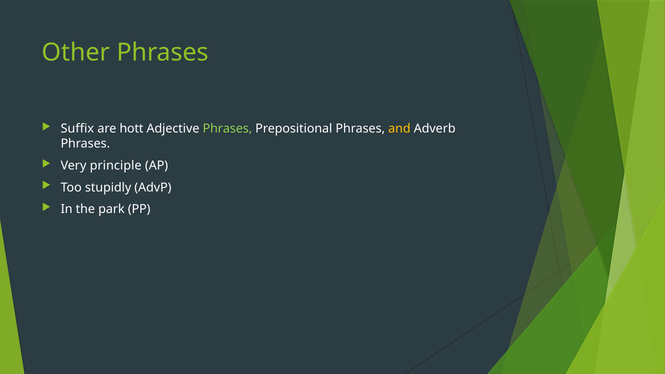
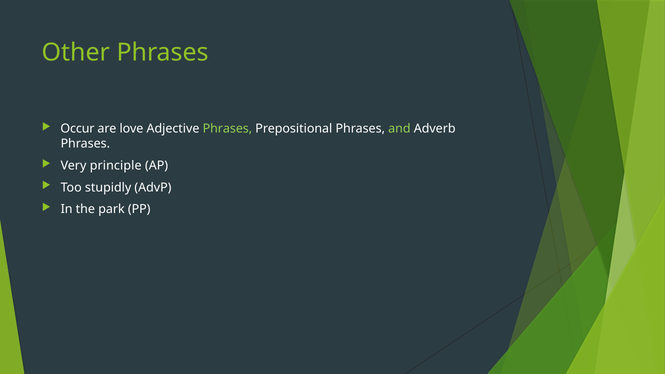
Suffix: Suffix -> Occur
hott: hott -> love
and colour: yellow -> light green
